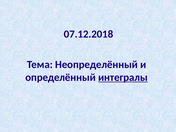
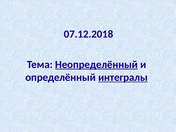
Неопределённый underline: none -> present
